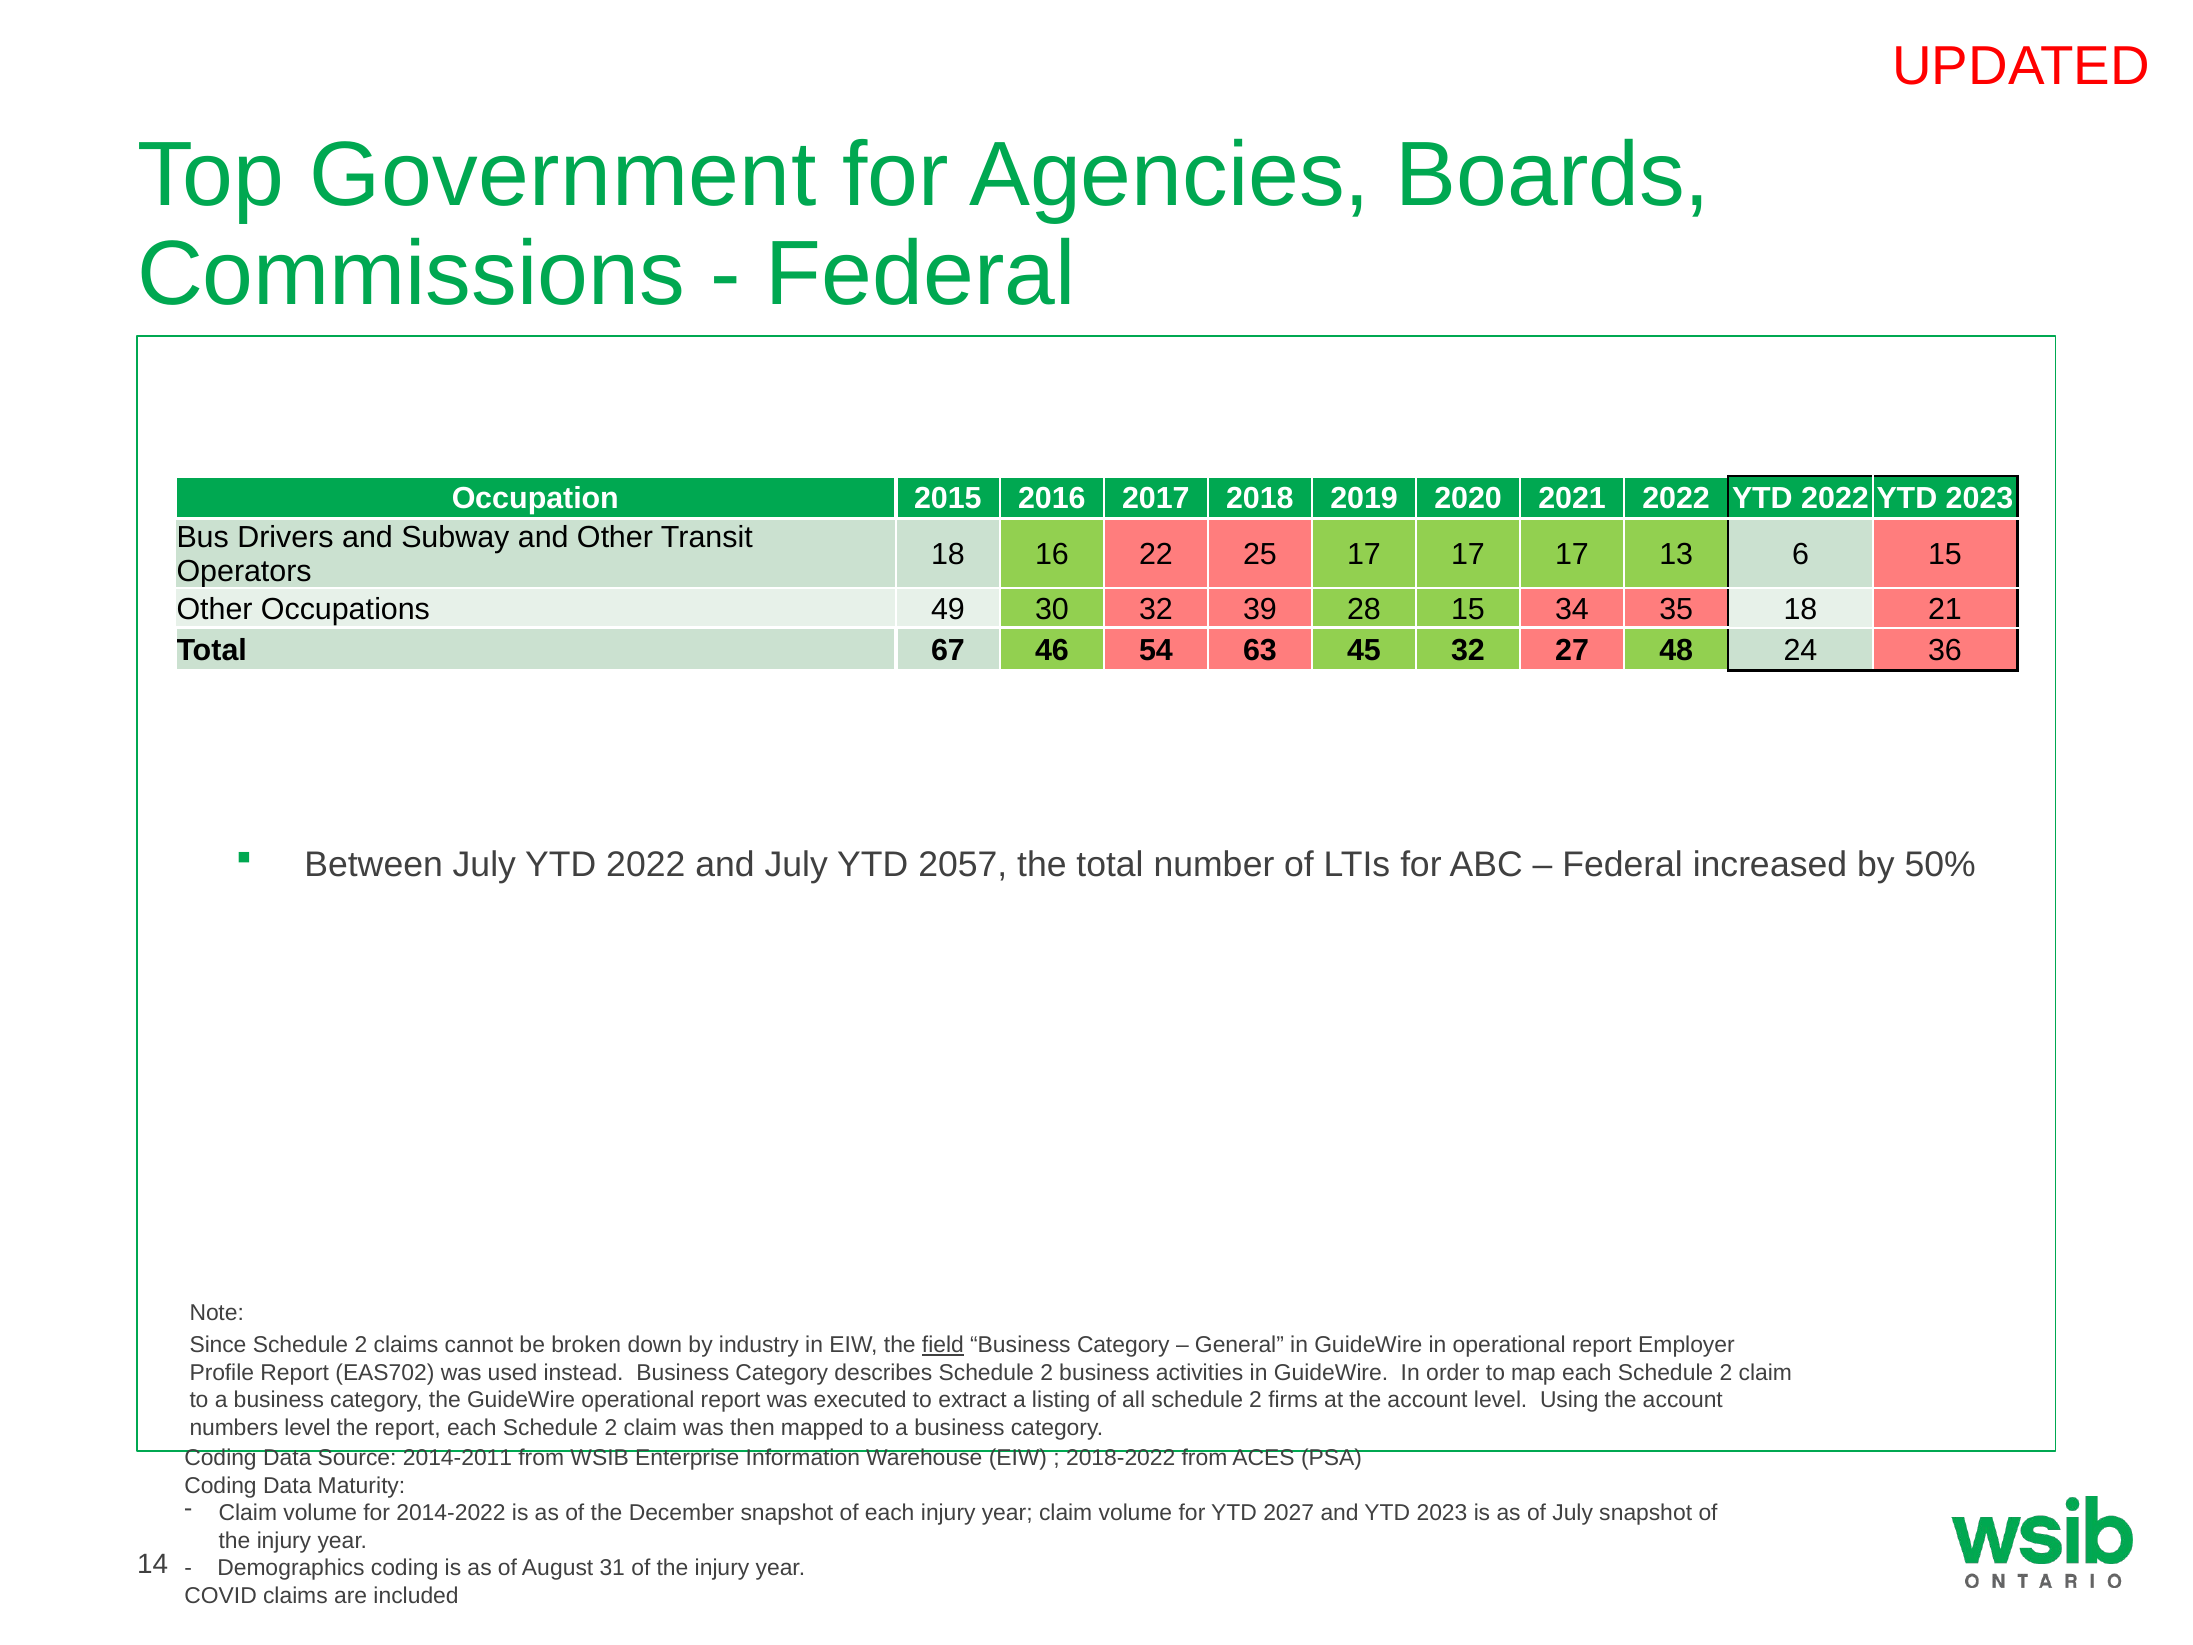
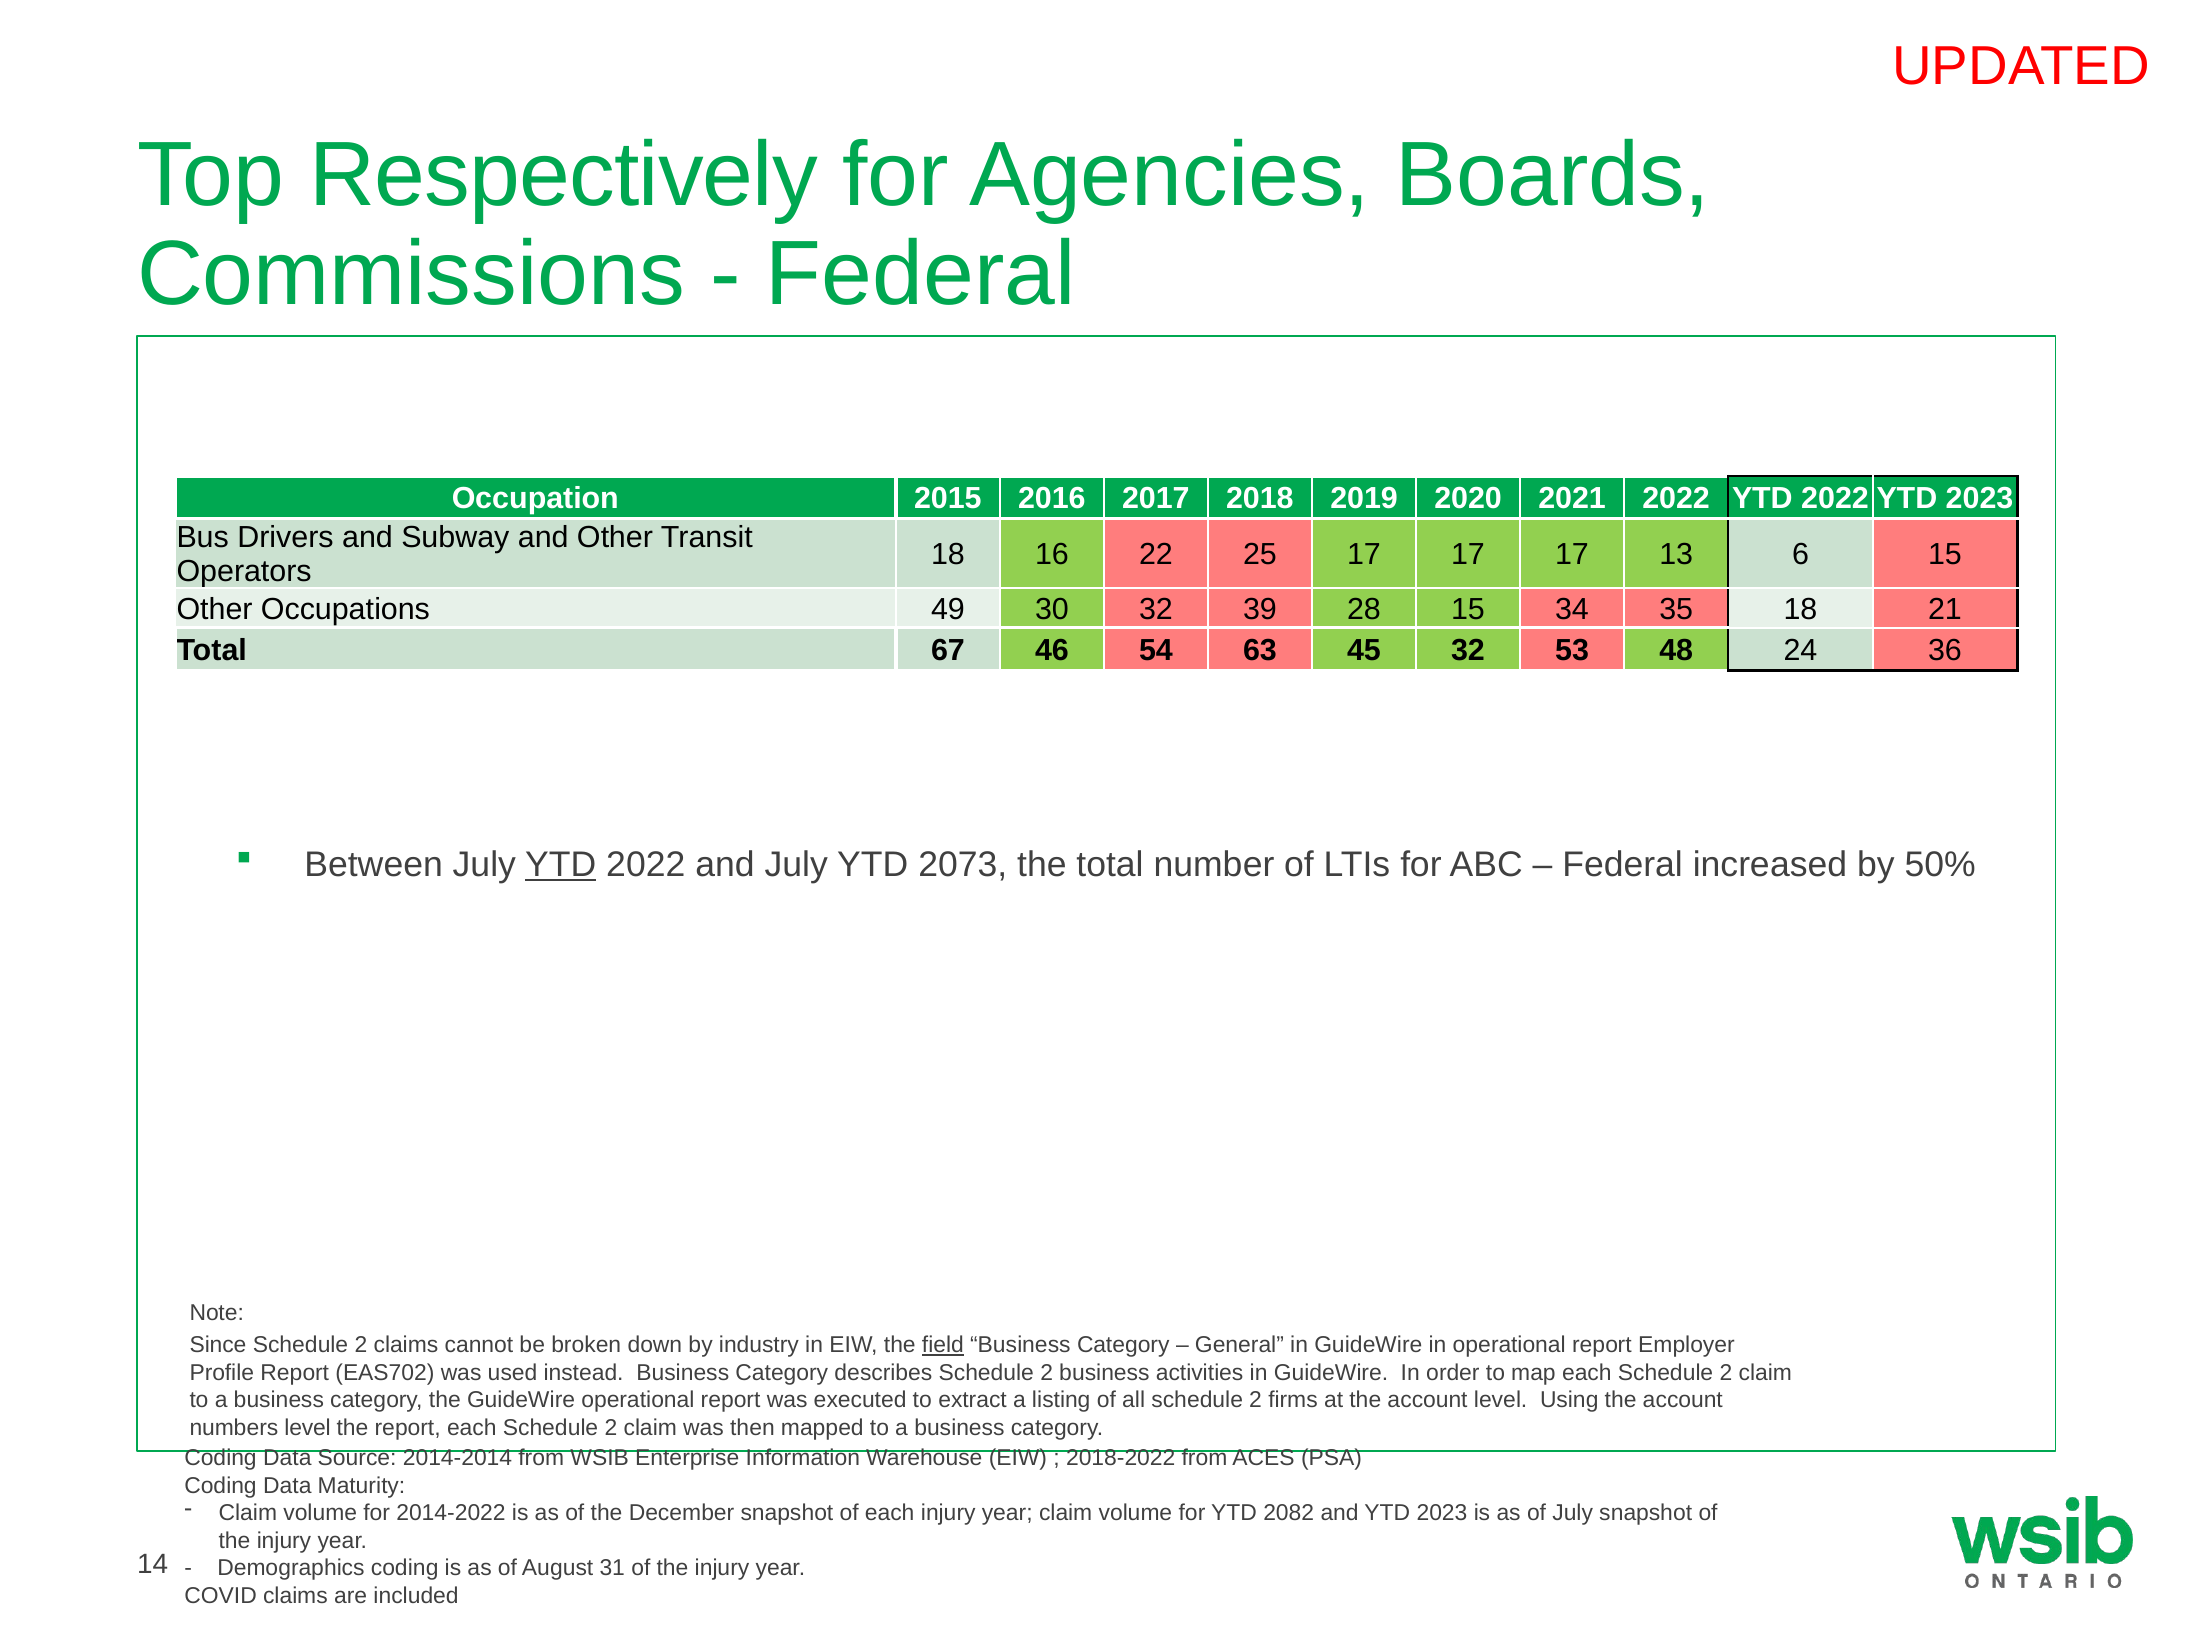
Government: Government -> Respectively
27: 27 -> 53
YTD at (561, 865) underline: none -> present
2057: 2057 -> 2073
2014-2011: 2014-2011 -> 2014-2014
2027: 2027 -> 2082
